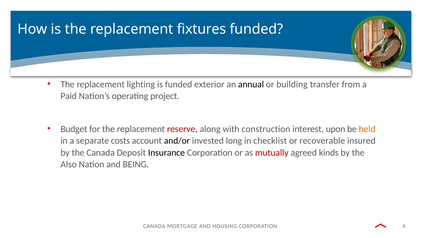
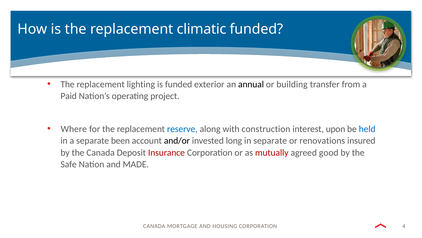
fixtures: fixtures -> climatic
Budget: Budget -> Where
reserve colour: red -> blue
held colour: orange -> blue
costs: costs -> been
in checklist: checklist -> separate
recoverable: recoverable -> renovations
Insurance colour: black -> red
kinds: kinds -> good
Also: Also -> Safe
BEING: BEING -> MADE
